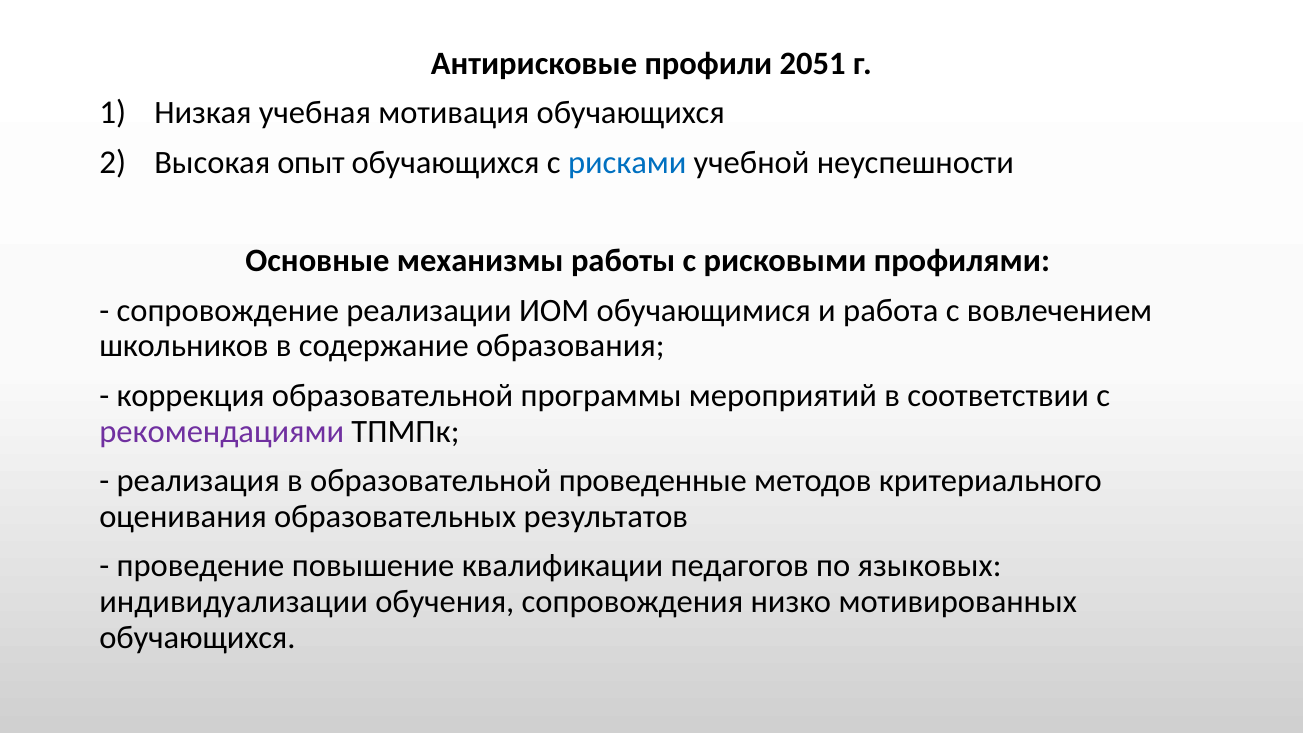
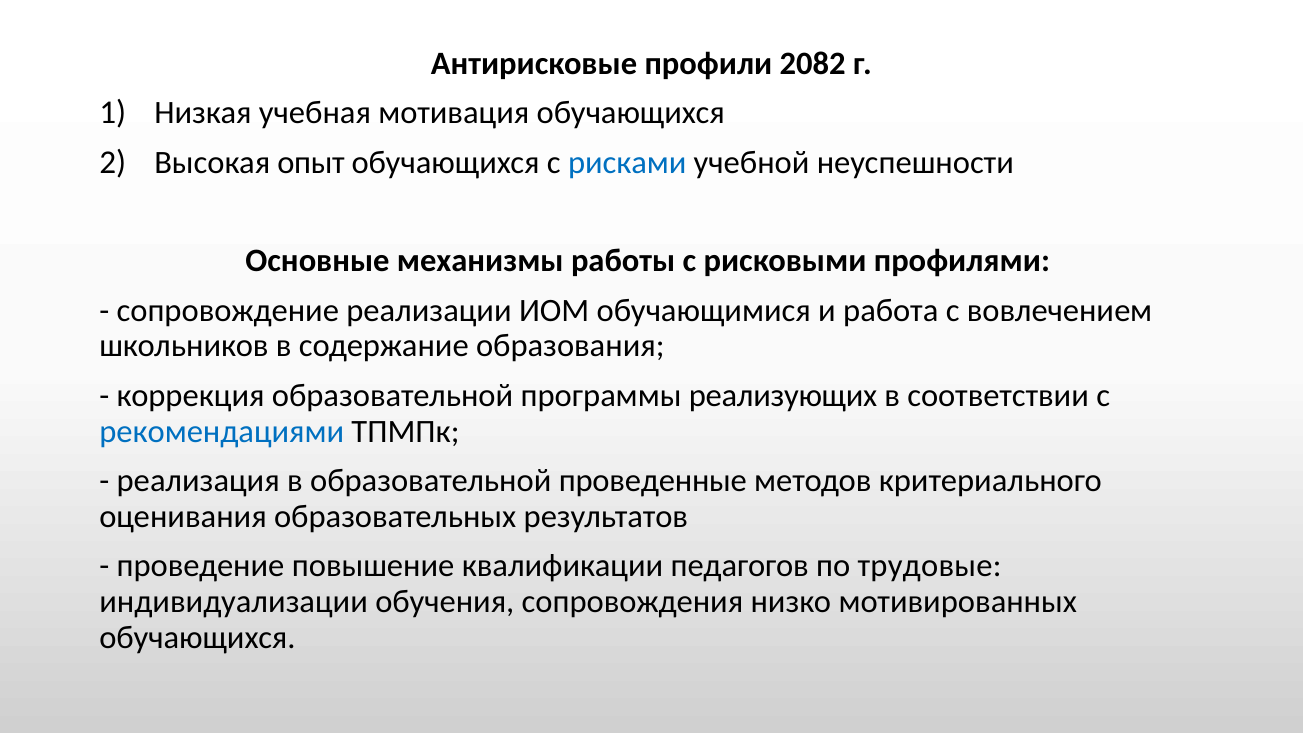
2051: 2051 -> 2082
мероприятий: мероприятий -> реализующих
рекомендациями colour: purple -> blue
языковых: языковых -> трудовые
